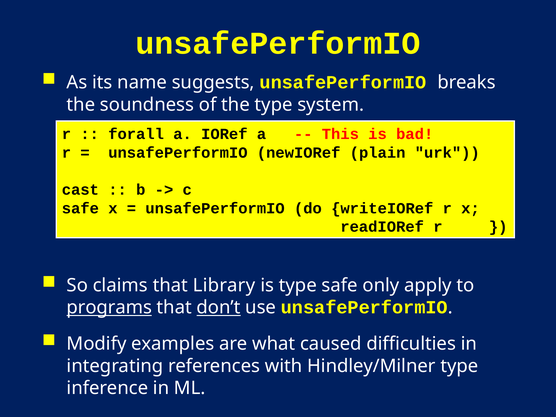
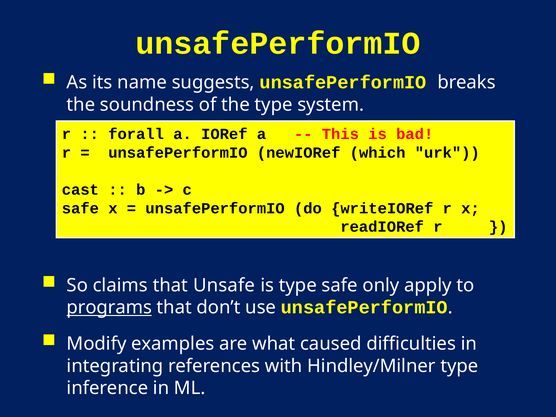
plain: plain -> which
Library: Library -> Unsafe
don’t underline: present -> none
